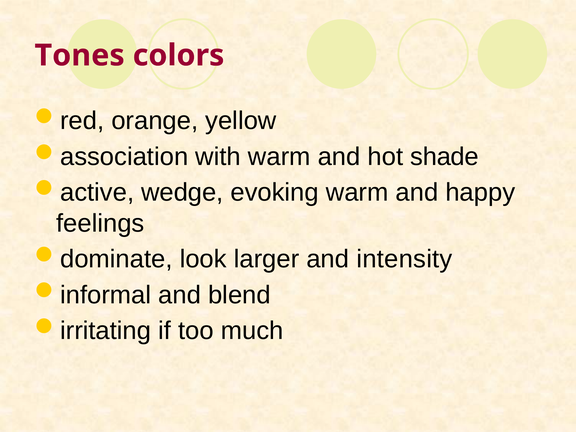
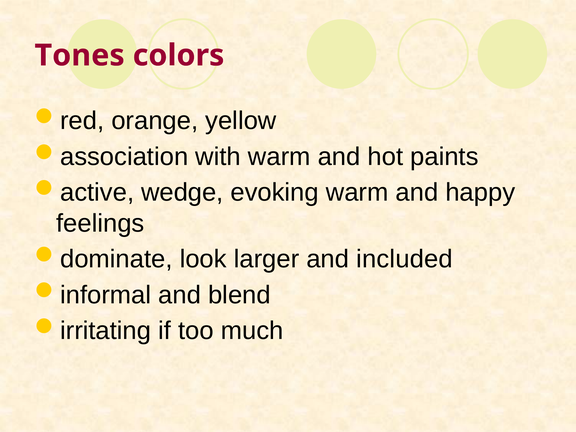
shade: shade -> paints
intensity: intensity -> included
